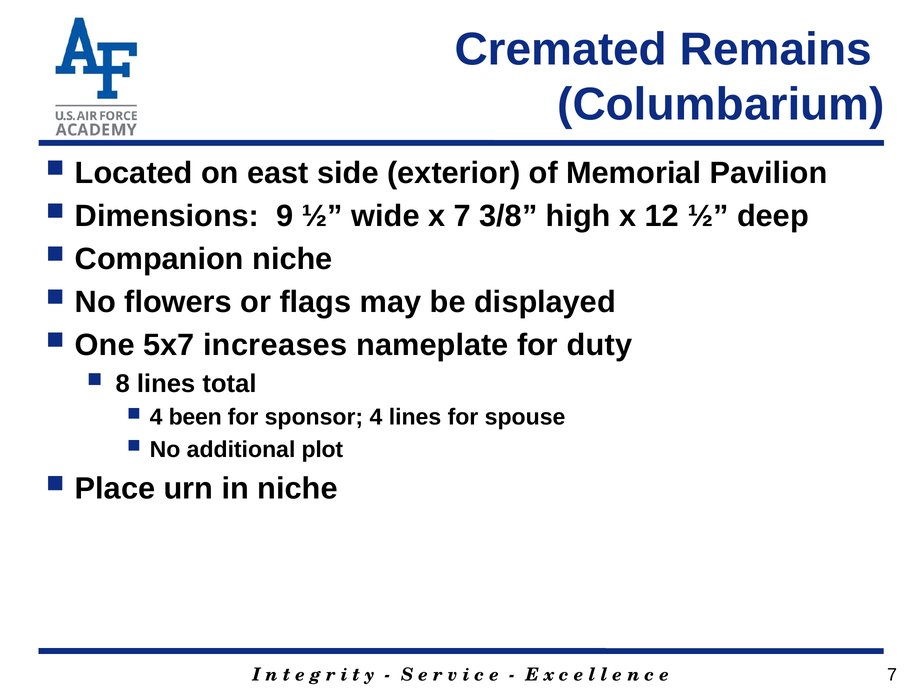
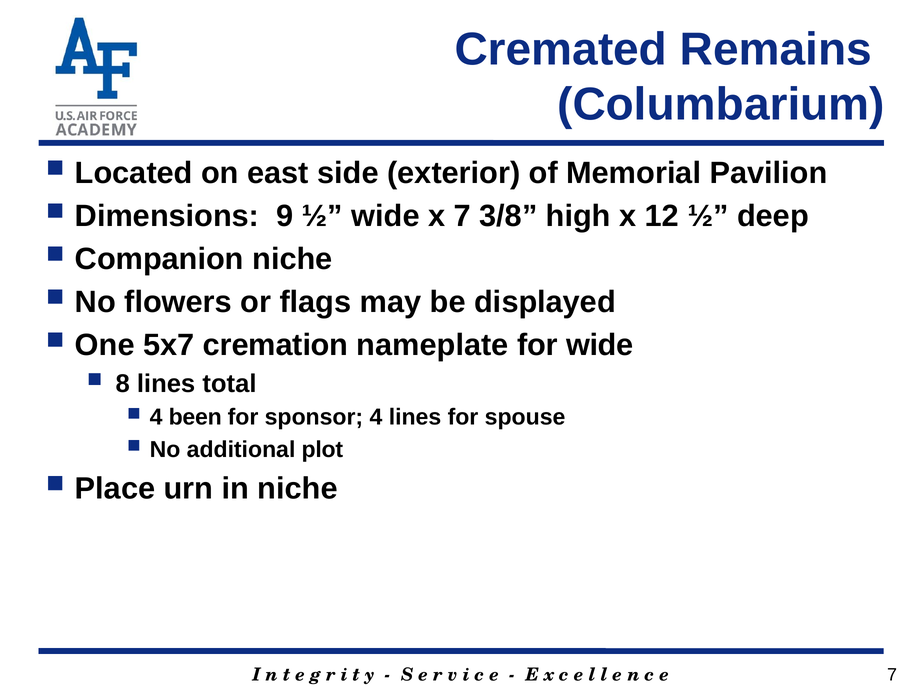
increases: increases -> cremation
for duty: duty -> wide
